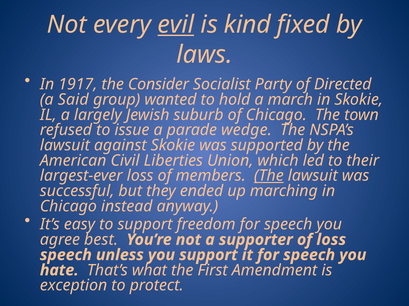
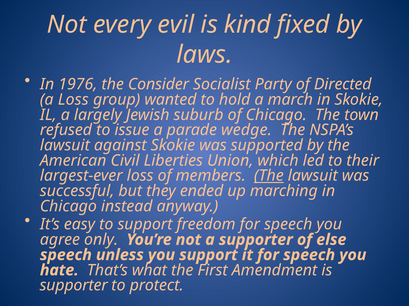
evil underline: present -> none
1917: 1917 -> 1976
a Said: Said -> Loss
best: best -> only
of loss: loss -> else
exception at (74, 286): exception -> supporter
